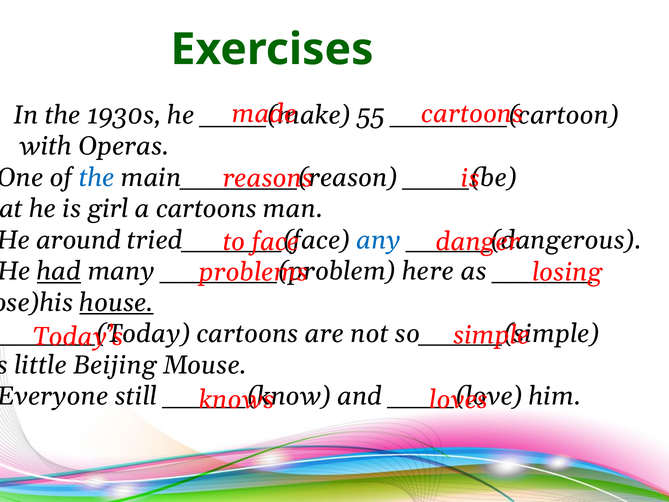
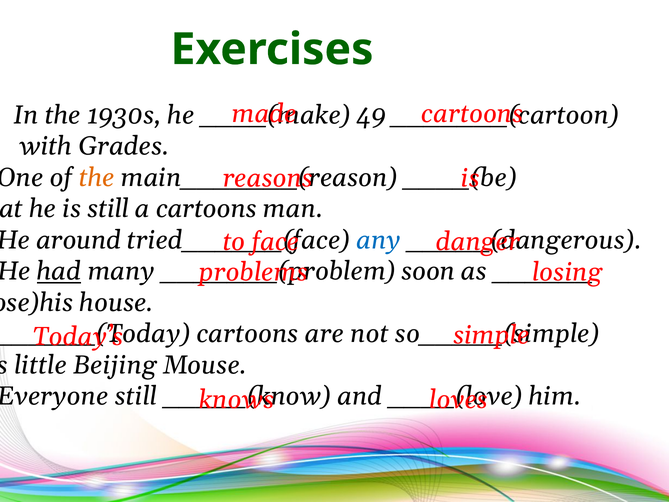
55: 55 -> 49
Operas: Operas -> Grades
the at (96, 178) colour: blue -> orange
is girl: girl -> still
here: here -> soon
house underline: present -> none
